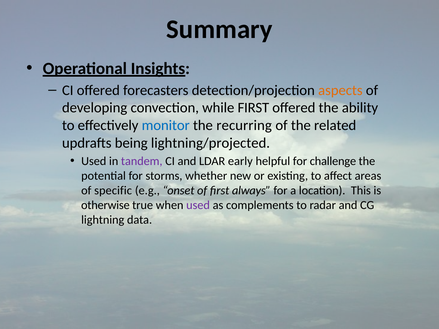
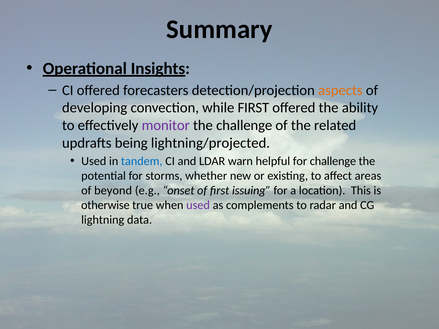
monitor colour: blue -> purple
the recurring: recurring -> challenge
tandem colour: purple -> blue
early: early -> warn
specific: specific -> beyond
always: always -> issuing
